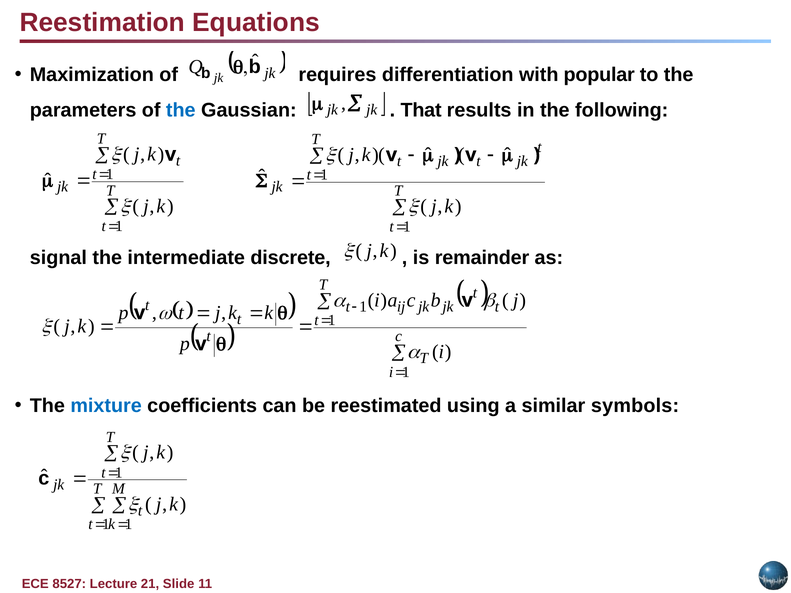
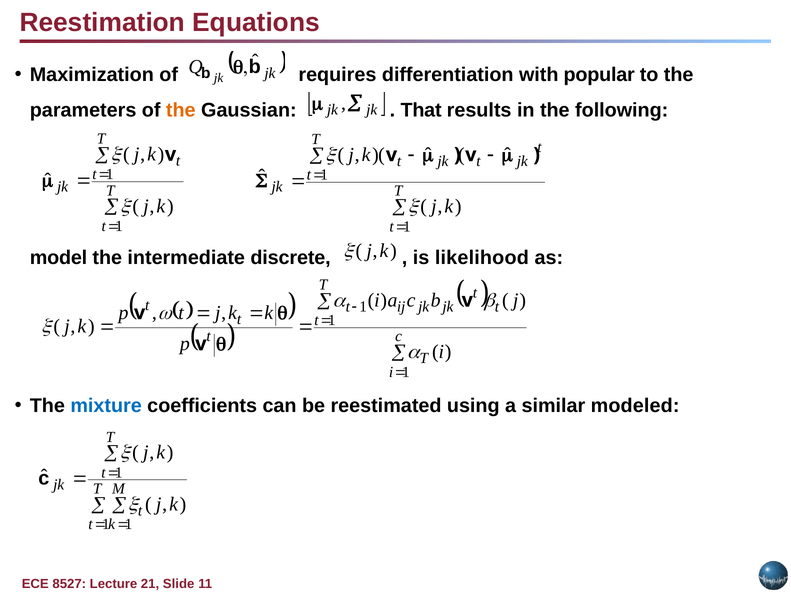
the at (181, 110) colour: blue -> orange
signal: signal -> model
remainder: remainder -> likelihood
symbols: symbols -> modeled
